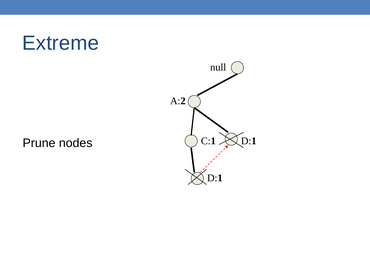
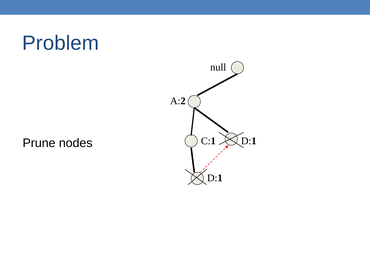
Extreme: Extreme -> Problem
